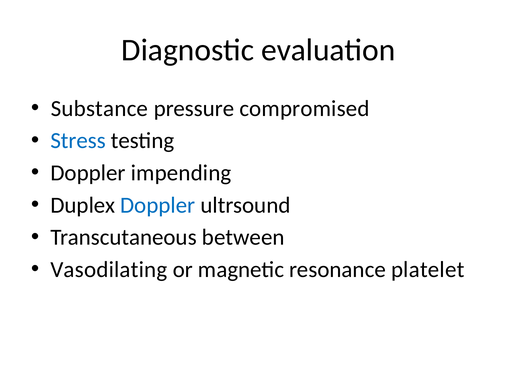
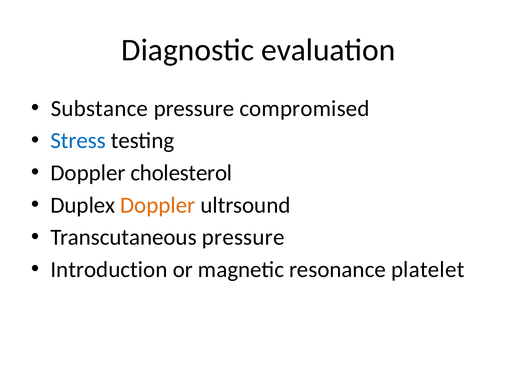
impending: impending -> cholesterol
Doppler at (158, 205) colour: blue -> orange
Transcutaneous between: between -> pressure
Vasodilating: Vasodilating -> Introduction
